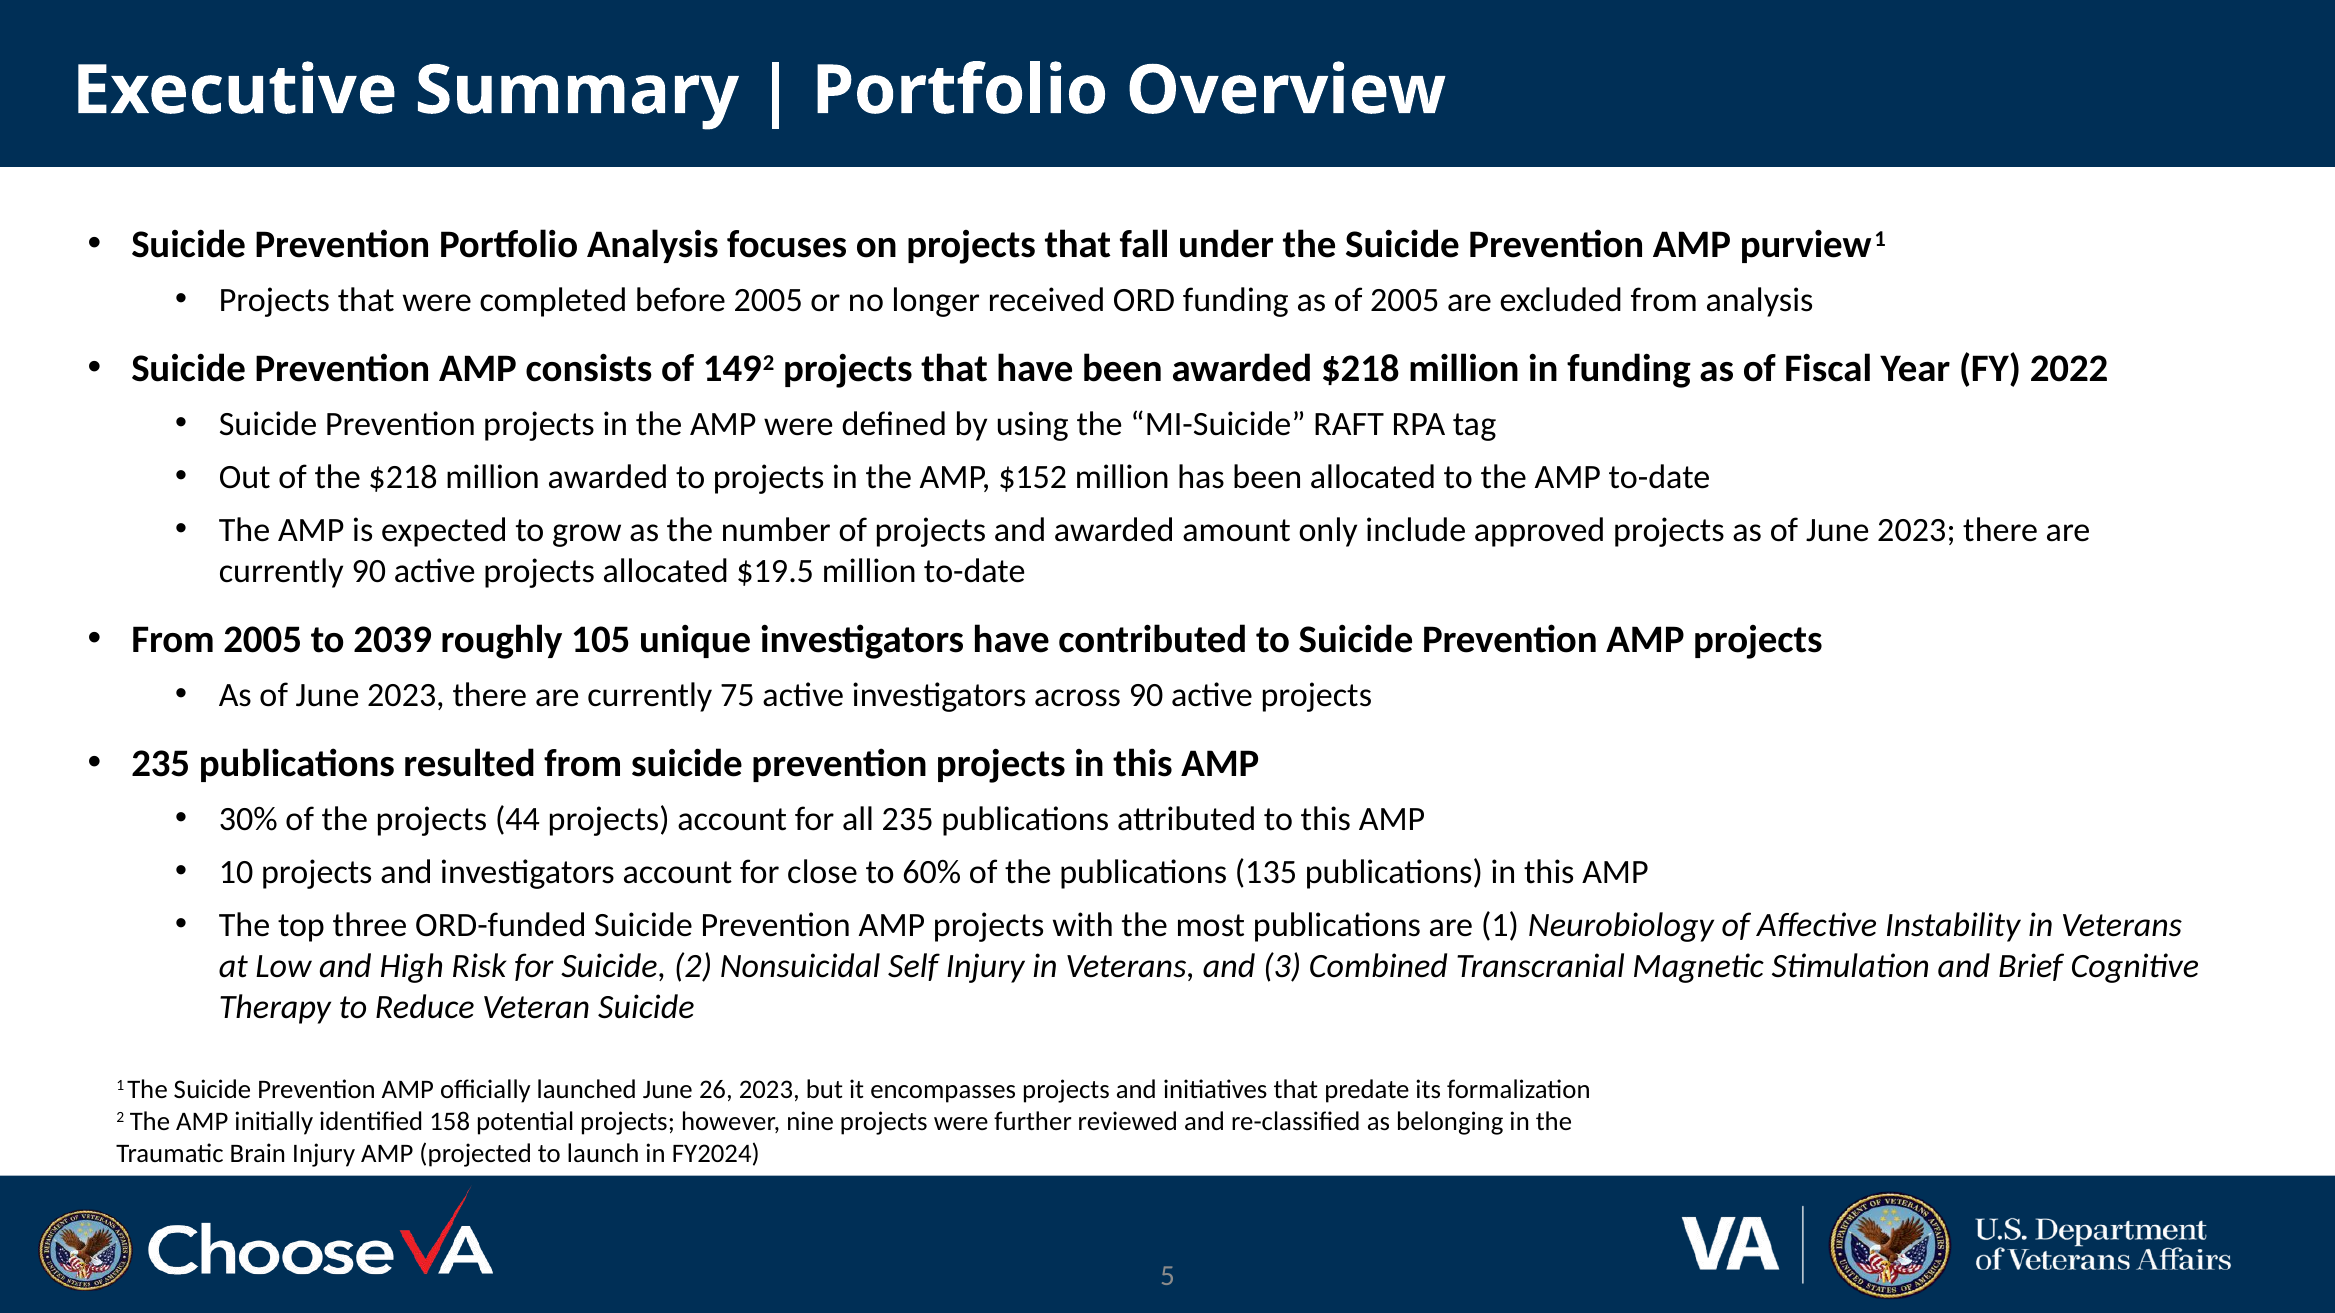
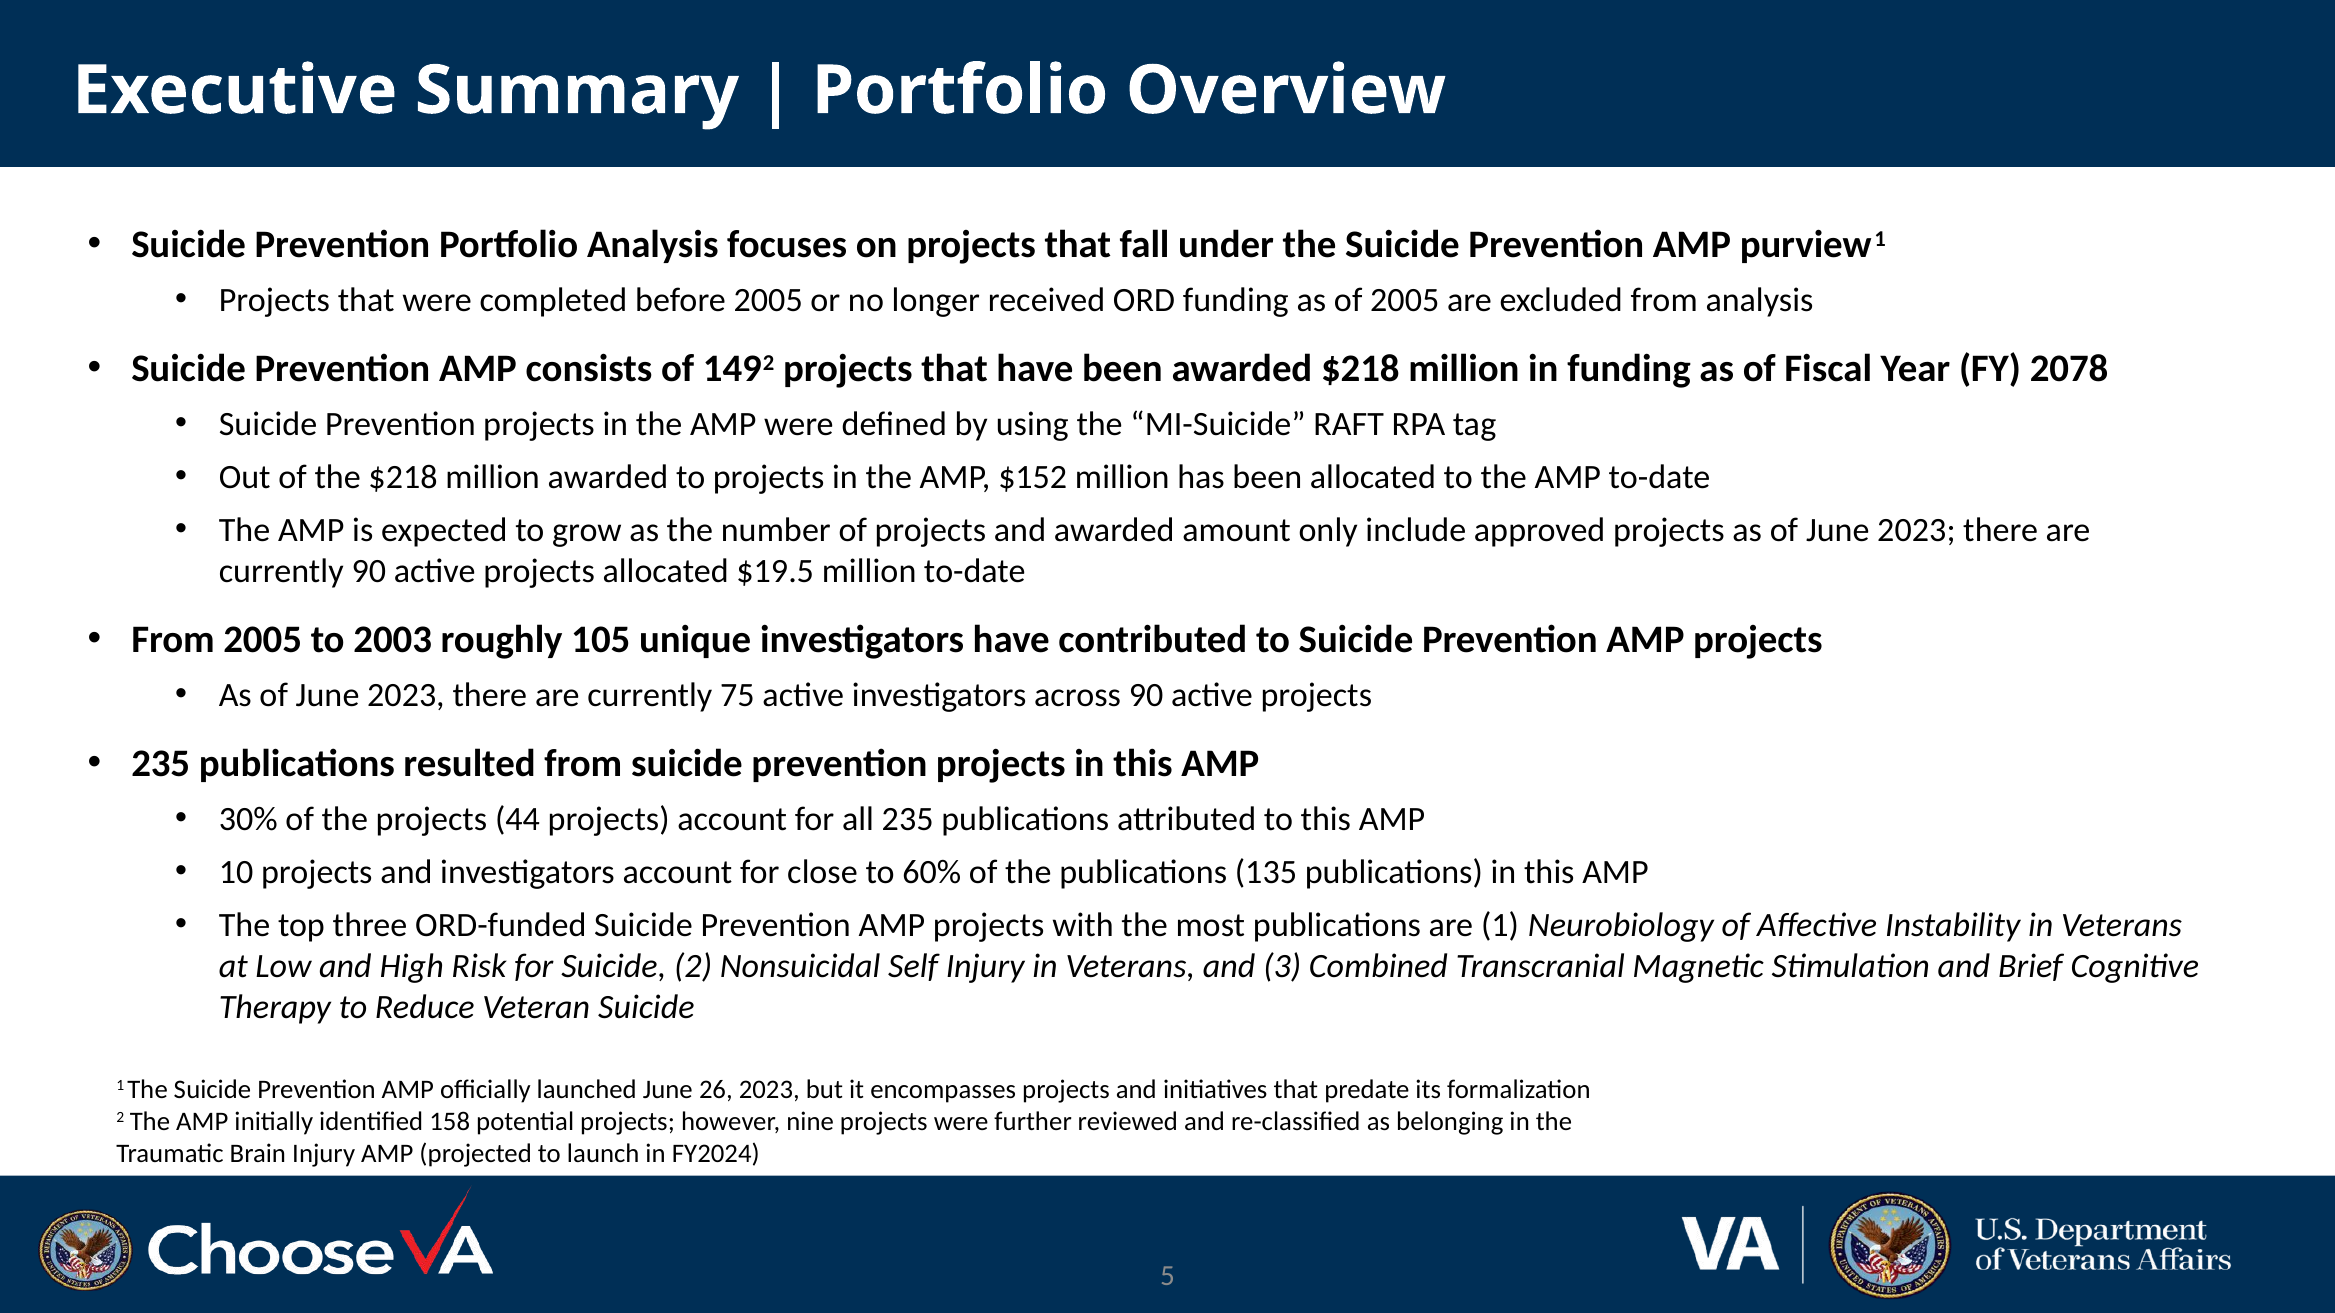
2022: 2022 -> 2078
2039: 2039 -> 2003
